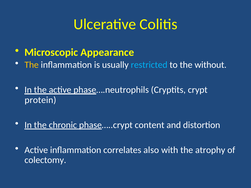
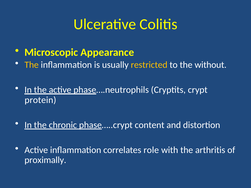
restricted colour: light blue -> yellow
also: also -> role
atrophy: atrophy -> arthritis
colectomy: colectomy -> proximally
